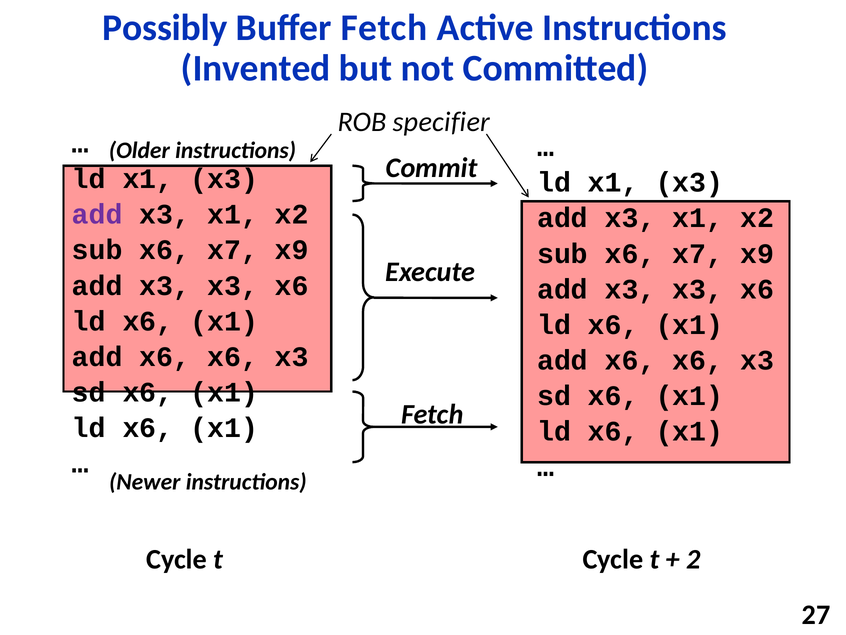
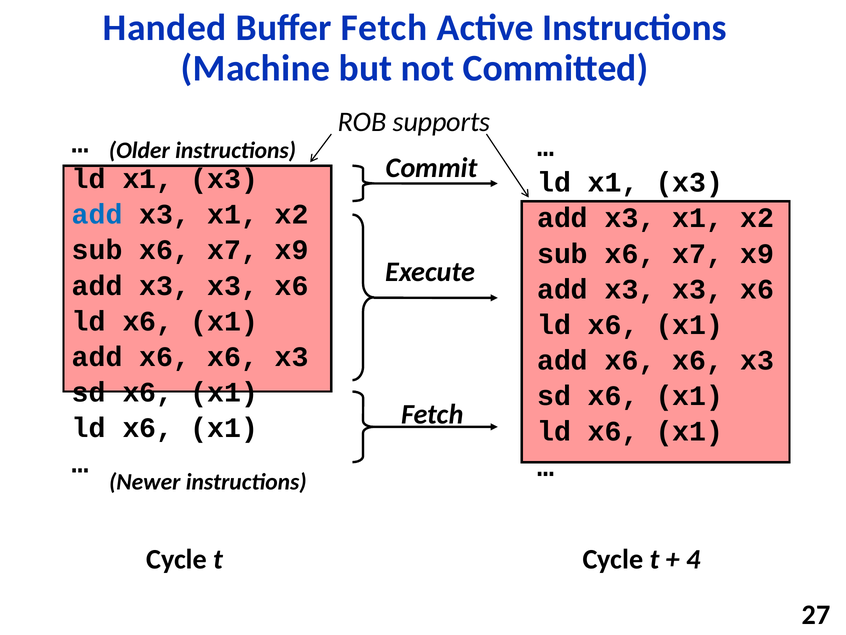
Possibly: Possibly -> Handed
Invented: Invented -> Machine
specifier: specifier -> supports
add at (97, 214) colour: purple -> blue
2: 2 -> 4
